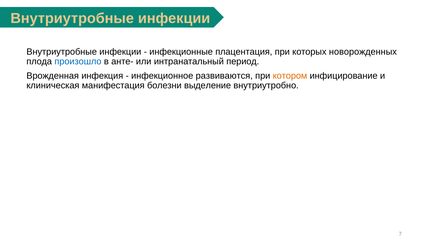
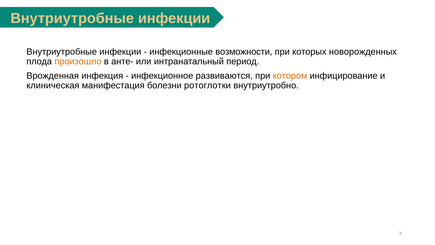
плацентация: плацентация -> возможности
произошло colour: blue -> orange
выделение: выделение -> ротоглотки
